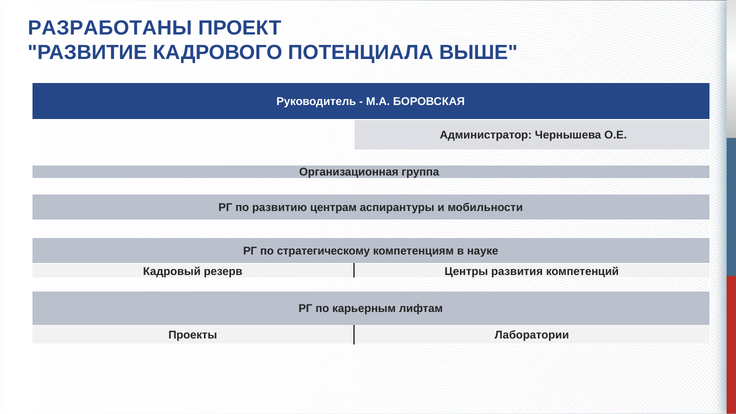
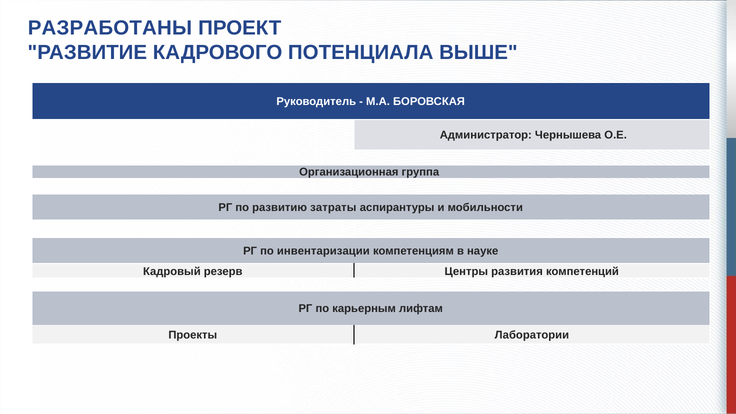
центрам: центрам -> затраты
стратегическому: стратегическому -> инвентаризации
